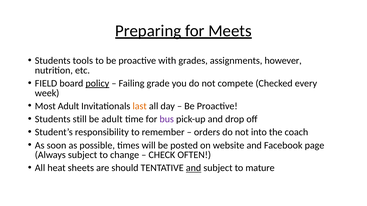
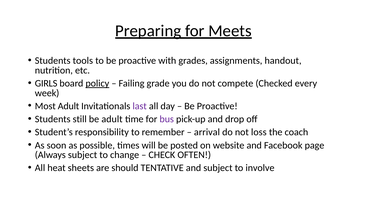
however: however -> handout
FIELD: FIELD -> GIRLS
last colour: orange -> purple
orders: orders -> arrival
into: into -> loss
and at (194, 168) underline: present -> none
mature: mature -> involve
